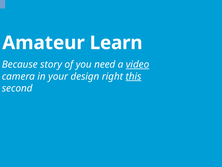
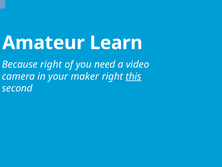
Because story: story -> right
video underline: present -> none
design: design -> maker
